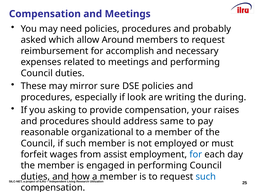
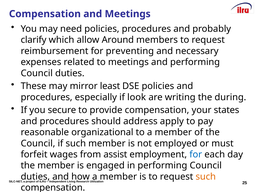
asked: asked -> clarify
accomplish: accomplish -> preventing
sure: sure -> least
asking: asking -> secure
raises: raises -> states
same: same -> apply
such at (206, 177) colour: blue -> orange
